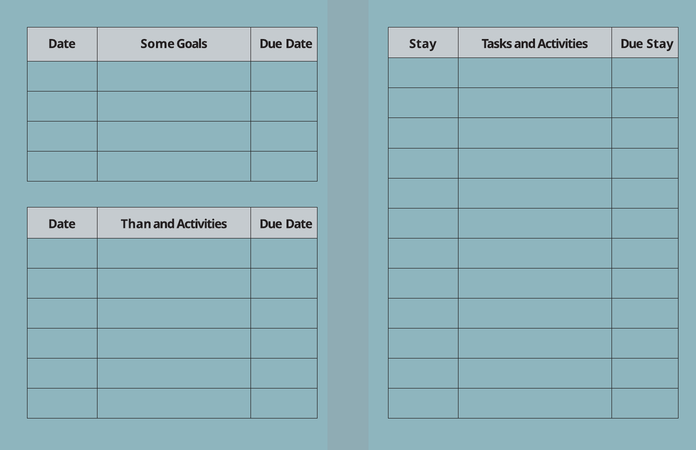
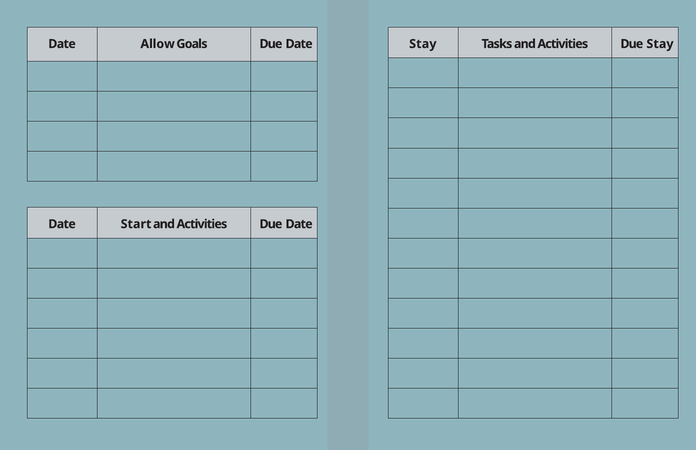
Some: Some -> Allow
Than: Than -> Start
